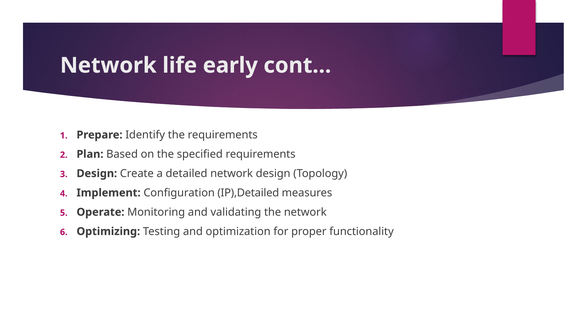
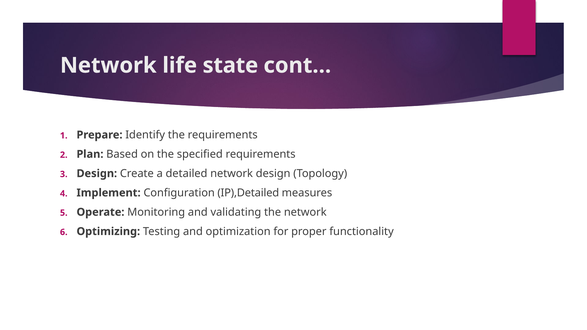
early: early -> state
